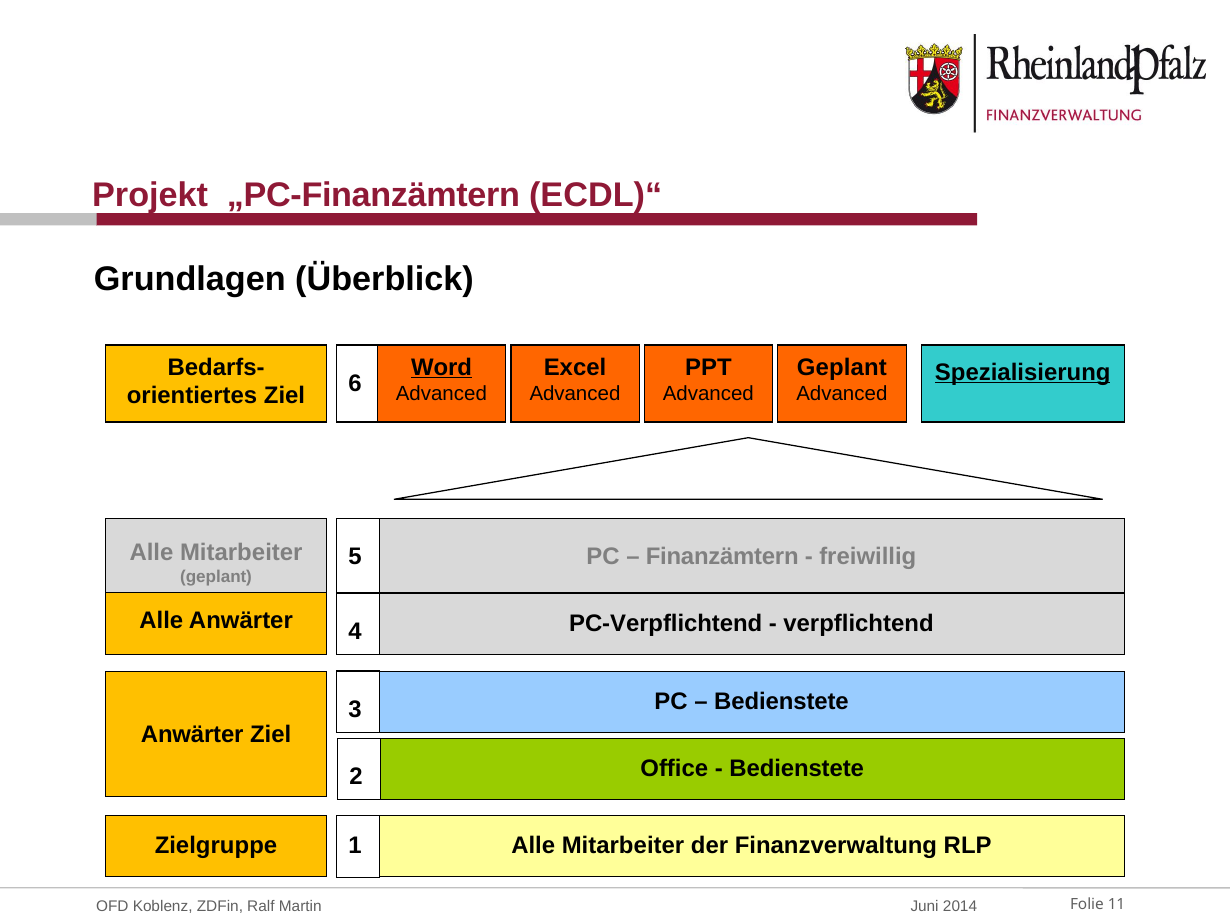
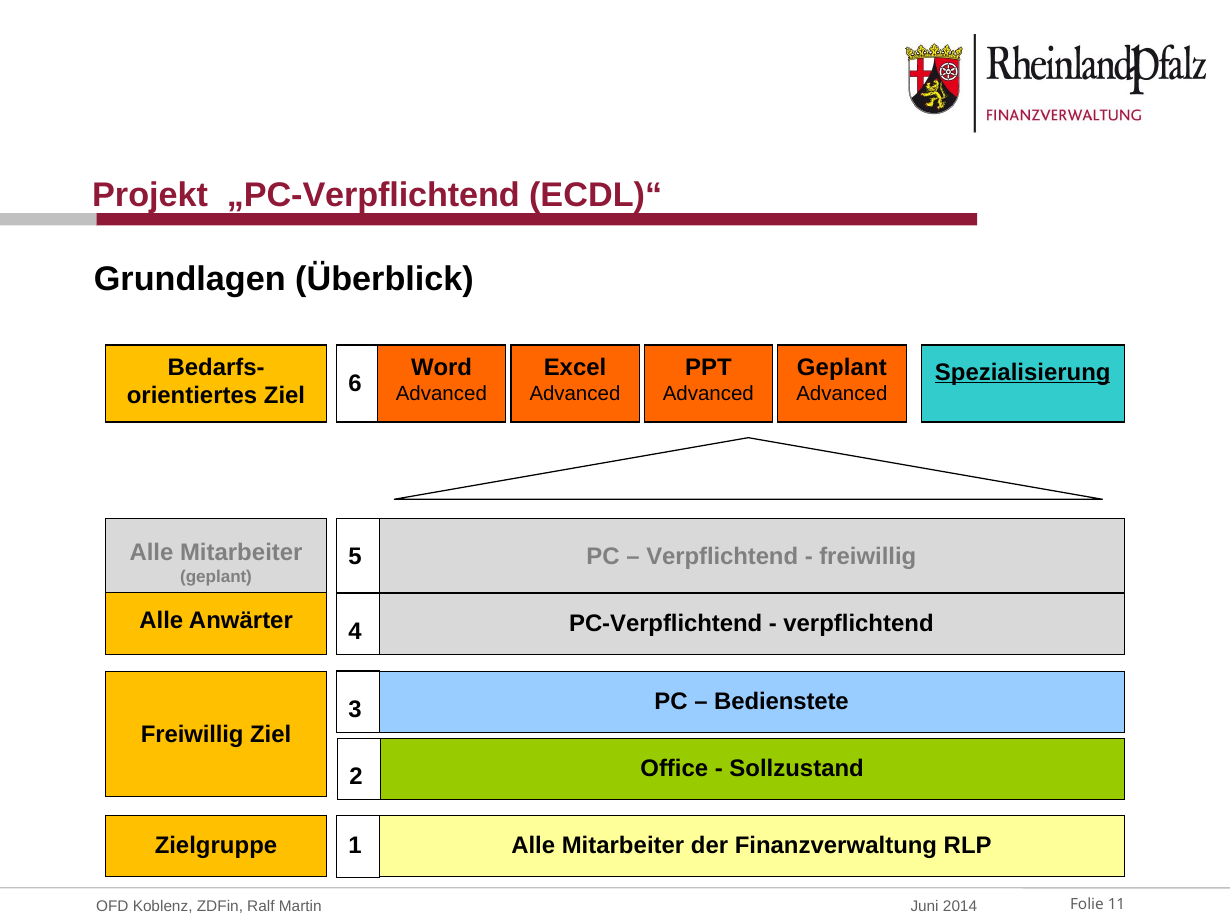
„PC-Finanzämtern: „PC-Finanzämtern -> „PC-Verpflichtend
Word underline: present -> none
Finanzämtern at (722, 557): Finanzämtern -> Verpflichtend
Anwärter at (192, 735): Anwärter -> Freiwillig
Bedienstete at (797, 769): Bedienstete -> Sollzustand
